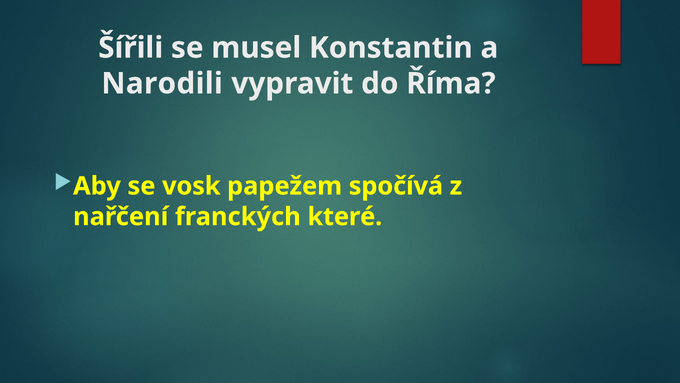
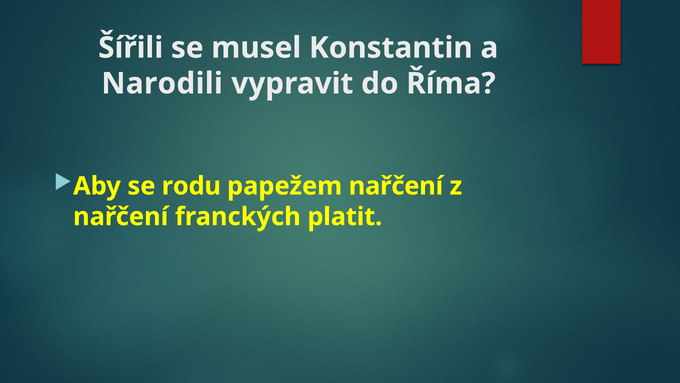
vosk: vosk -> rodu
papežem spočívá: spočívá -> nařčení
které: které -> platit
